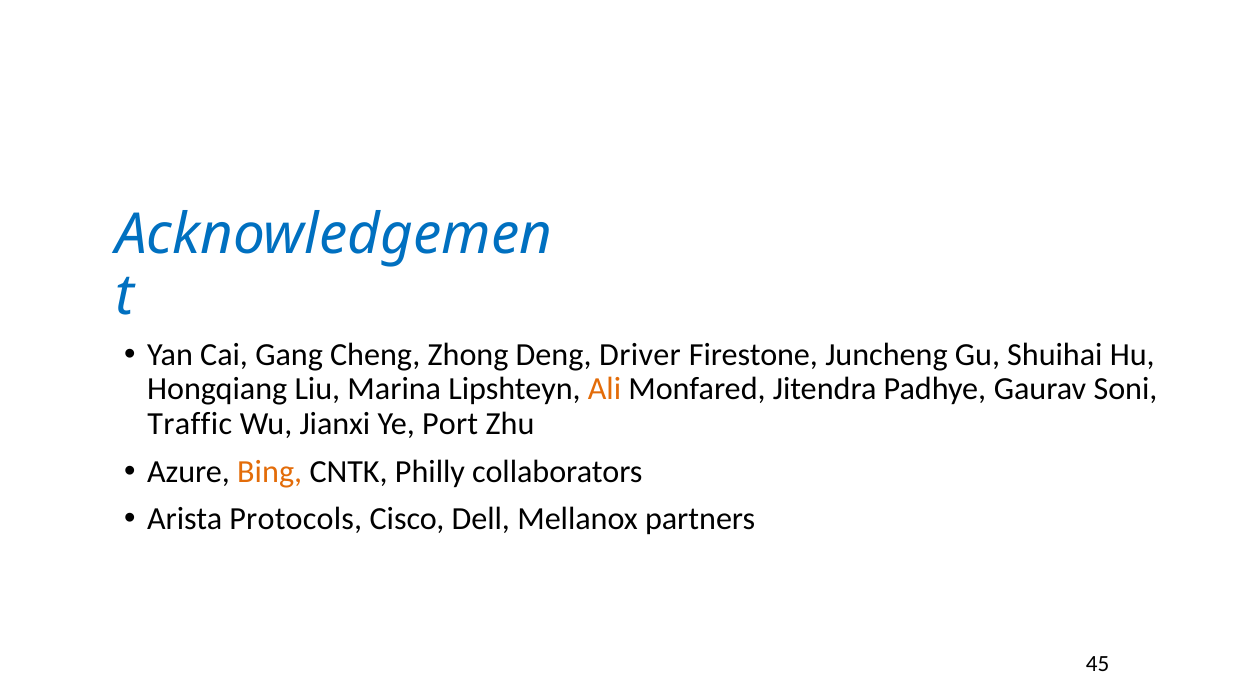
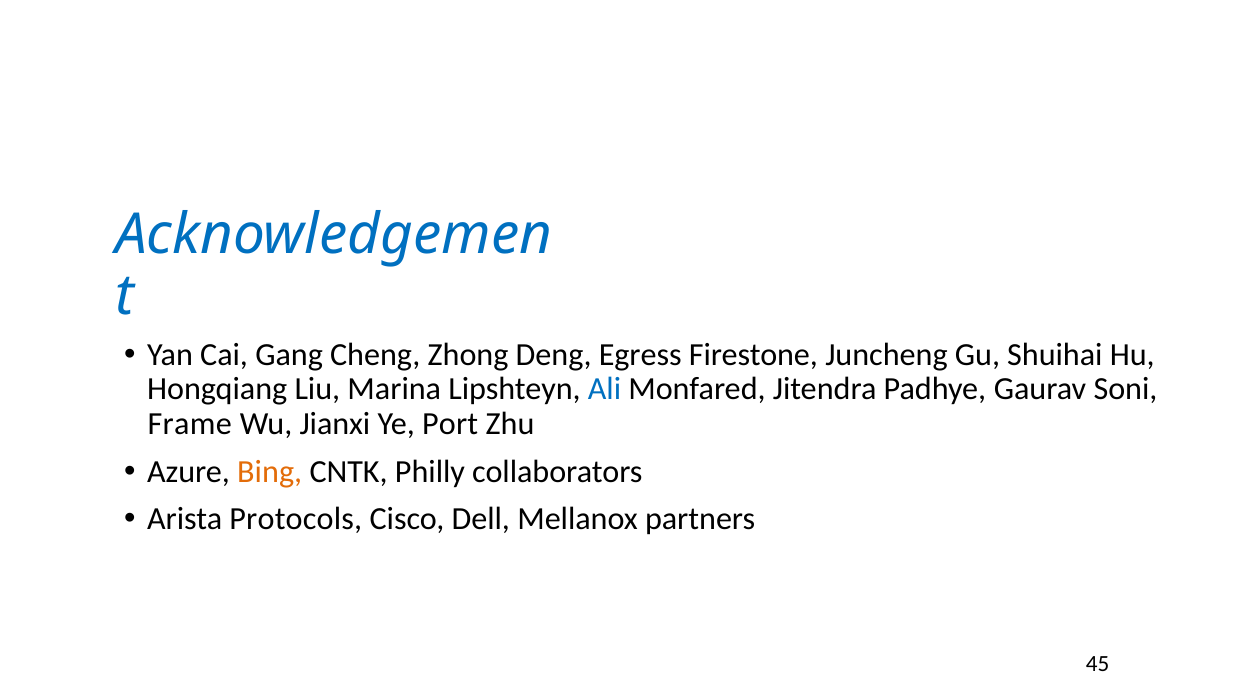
Driver: Driver -> Egress
Ali colour: orange -> blue
Traffic: Traffic -> Frame
